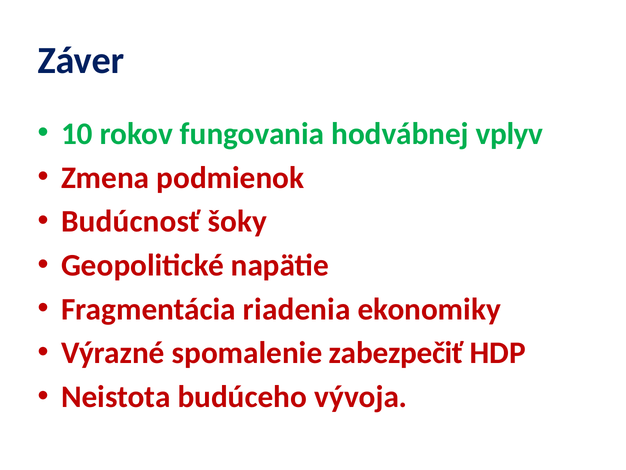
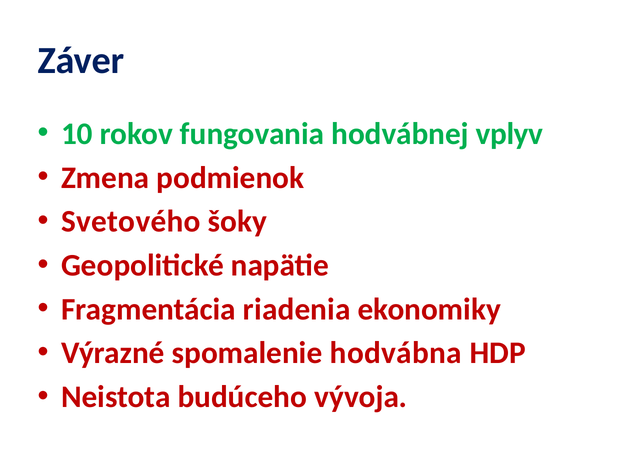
Budúcnosť: Budúcnosť -> Svetového
zabezpečiť: zabezpečiť -> hodvábna
